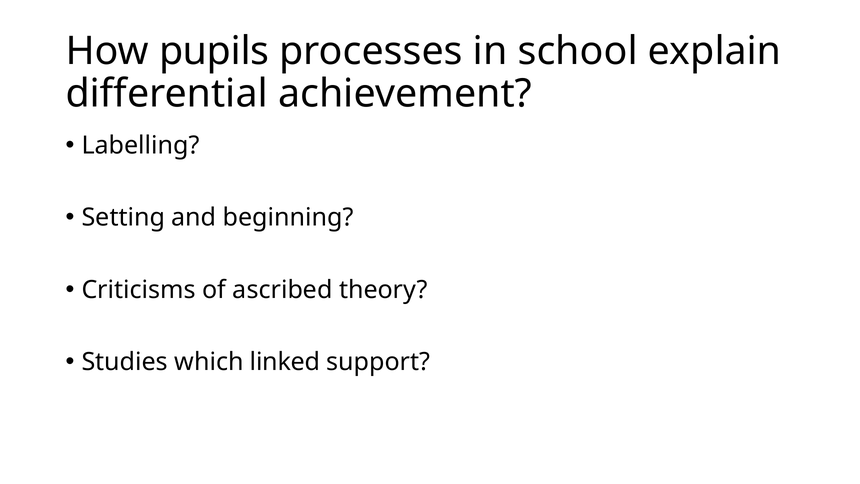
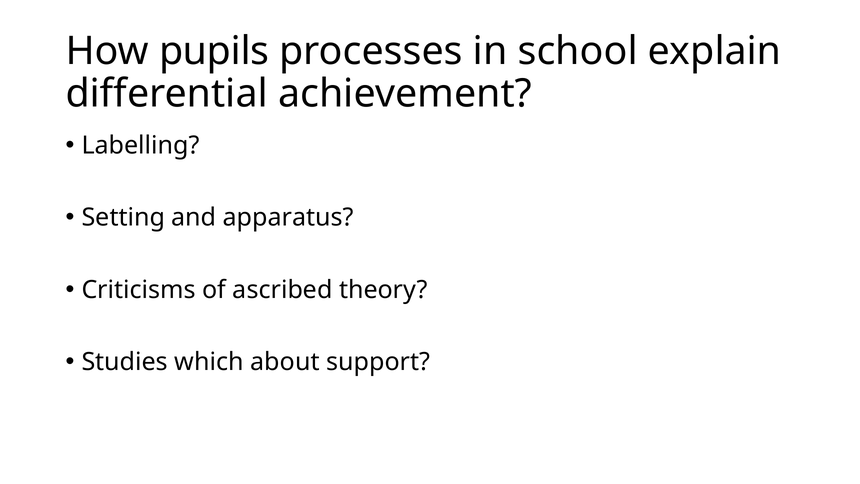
beginning: beginning -> apparatus
linked: linked -> about
